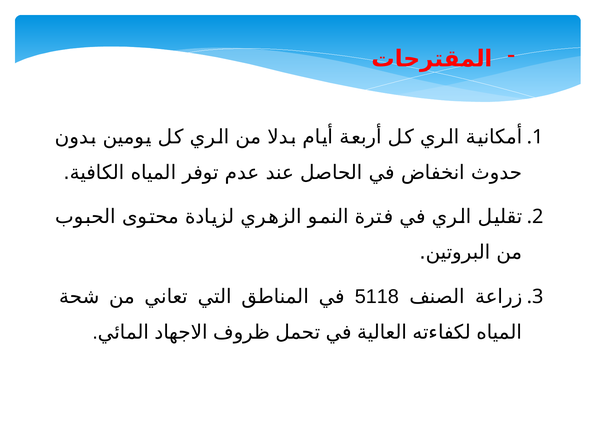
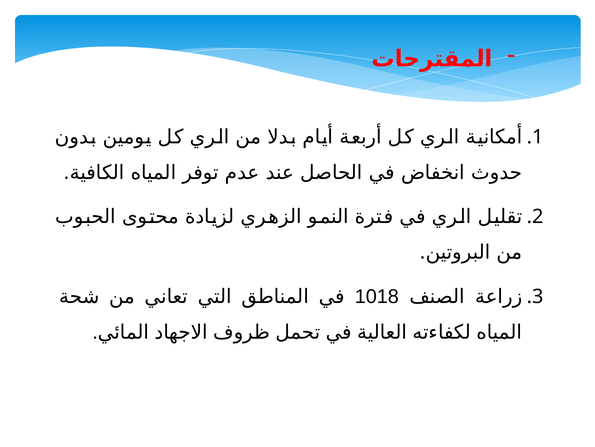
5118: 5118 -> 1018
